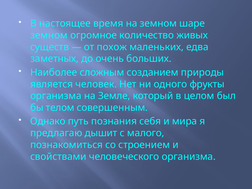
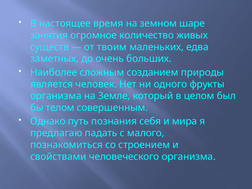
земном at (49, 35): земном -> занятия
похож: похож -> твоим
дышит: дышит -> падать
